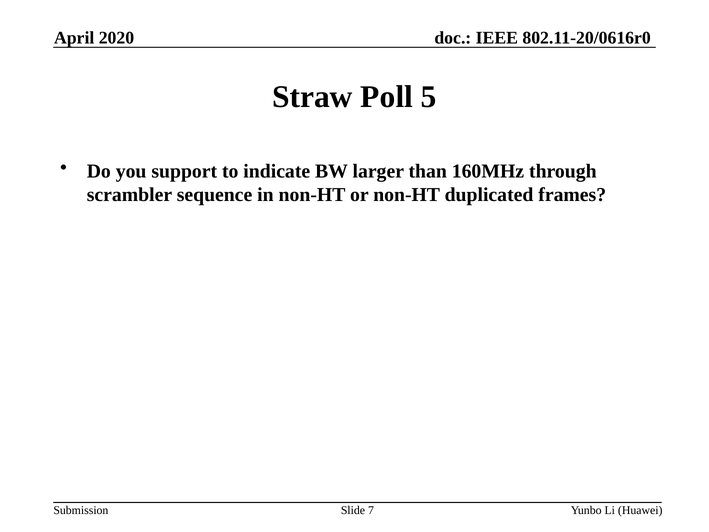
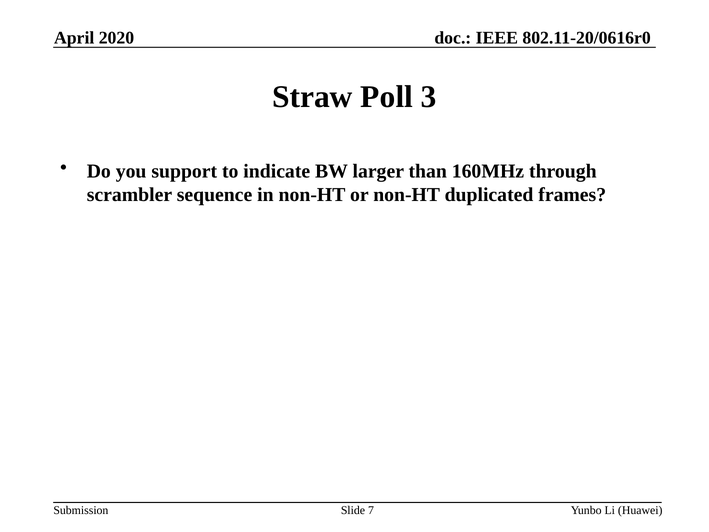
5: 5 -> 3
